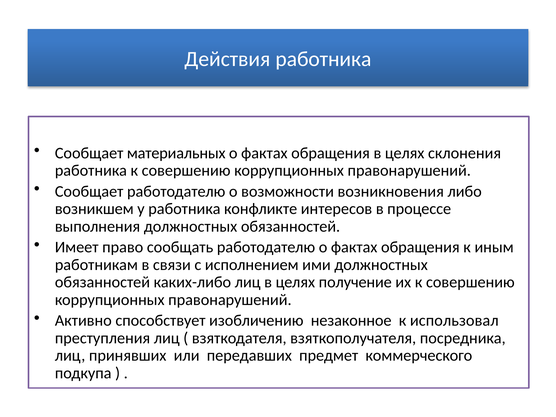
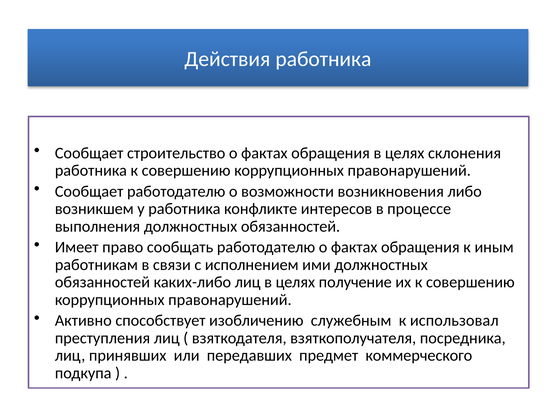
материальных: материальных -> строительство
незаконное: незаконное -> служебным
